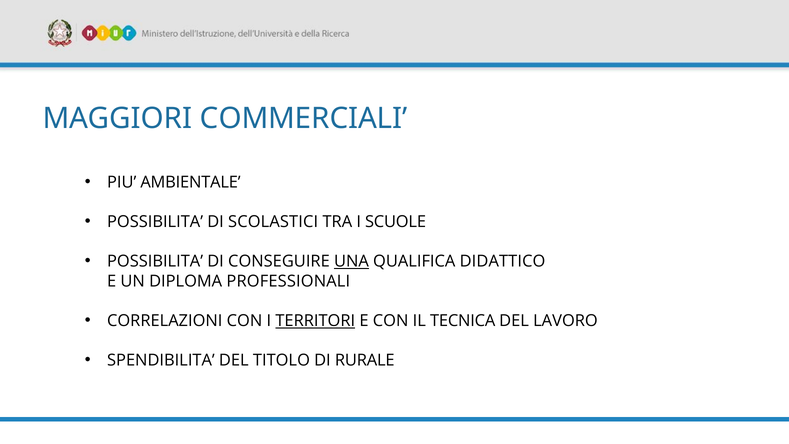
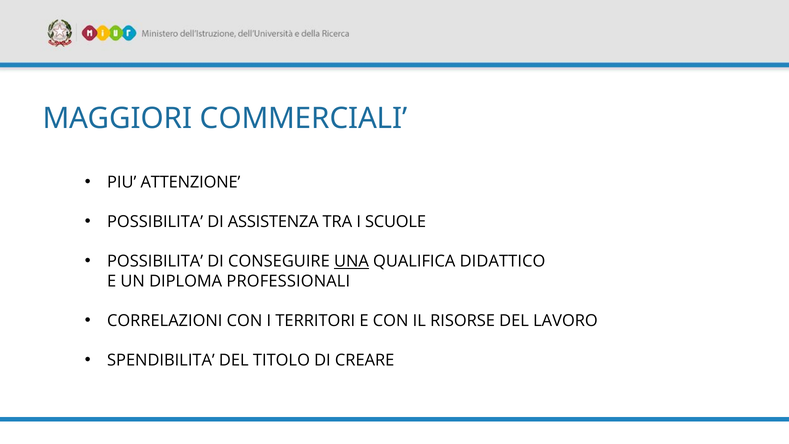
AMBIENTALE: AMBIENTALE -> ATTENZIONE
SCOLASTICI: SCOLASTICI -> ASSISTENZA
TERRITORI underline: present -> none
TECNICA: TECNICA -> RISORSE
RURALE: RURALE -> CREARE
